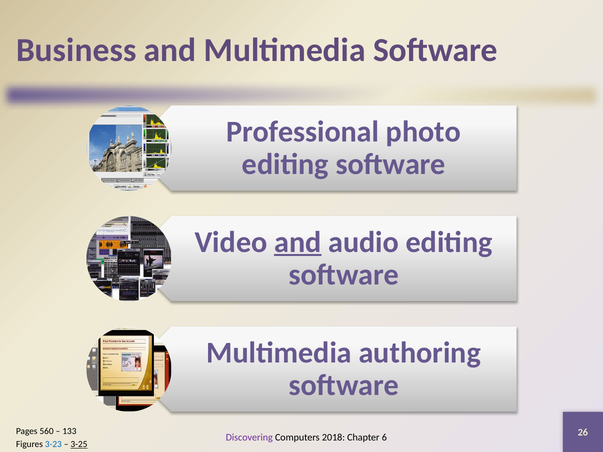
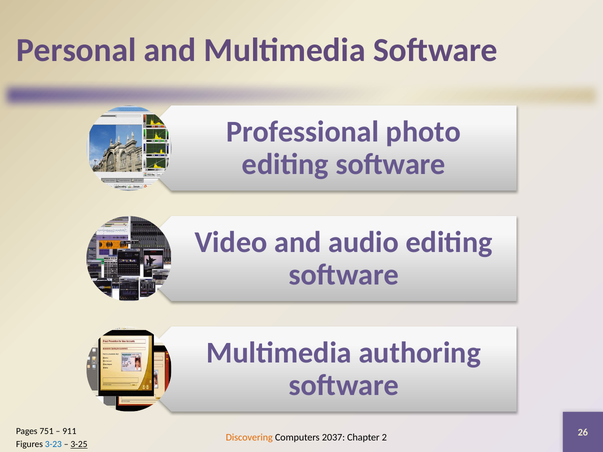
Business: Business -> Personal
and at (298, 242) underline: present -> none
560: 560 -> 751
133: 133 -> 911
Discovering colour: purple -> orange
2018: 2018 -> 2037
6: 6 -> 2
